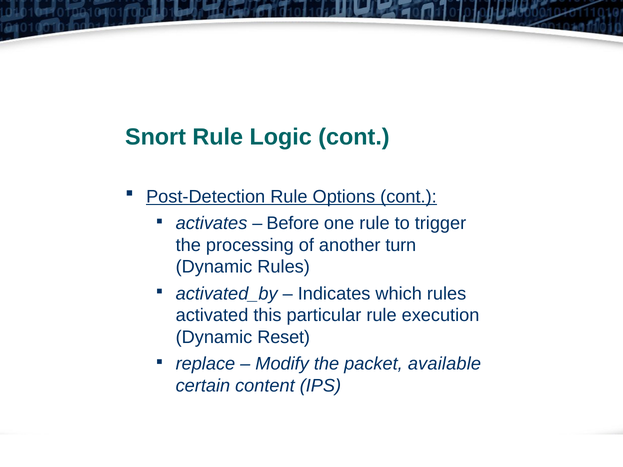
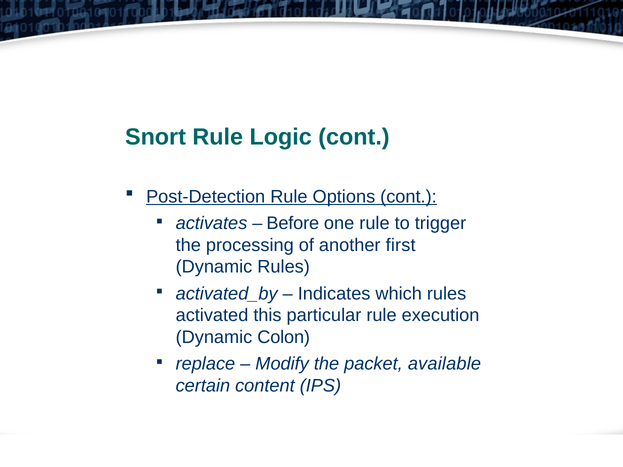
turn: turn -> first
Reset: Reset -> Colon
